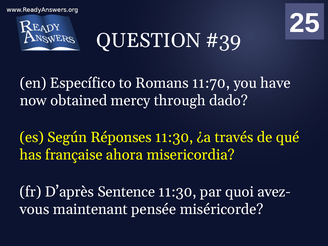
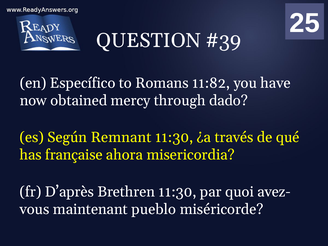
11:70: 11:70 -> 11:82
Réponses: Réponses -> Remnant
Sentence: Sentence -> Brethren
pensée: pensée -> pueblo
